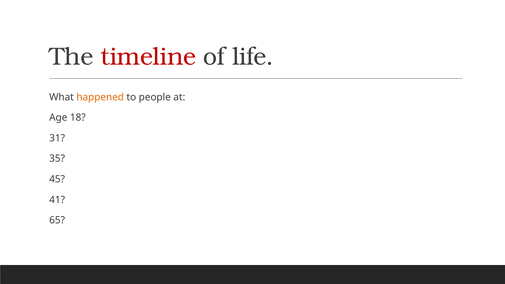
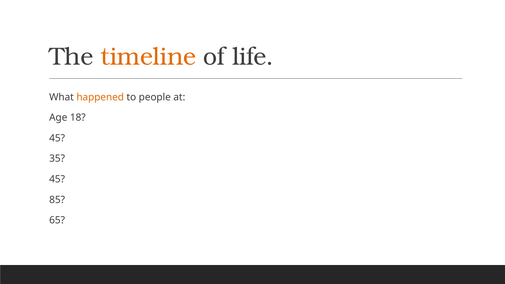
timeline colour: red -> orange
31 at (57, 138): 31 -> 45
41: 41 -> 85
